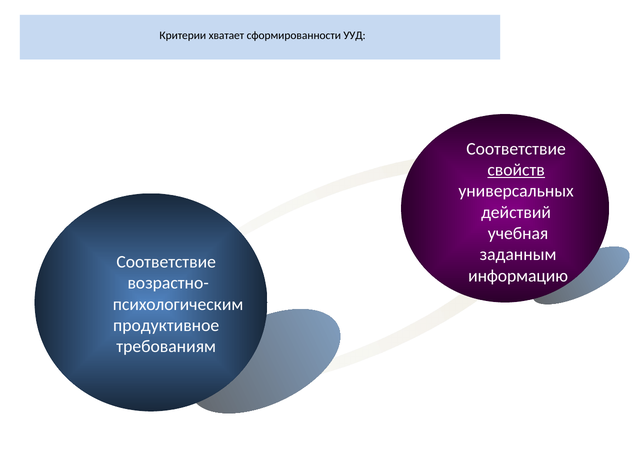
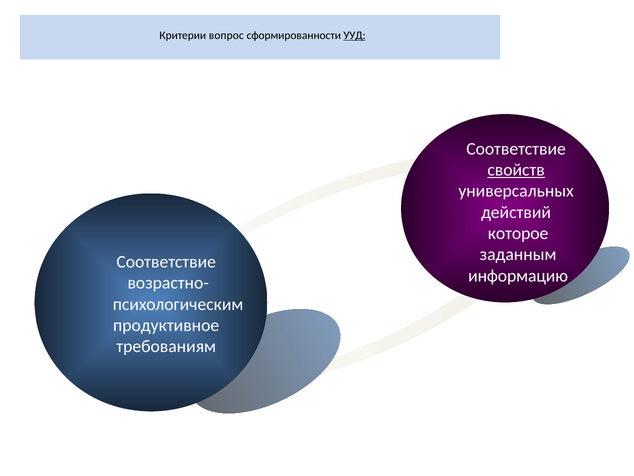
хватает: хватает -> вопрос
УУД underline: none -> present
учебная: учебная -> которое
